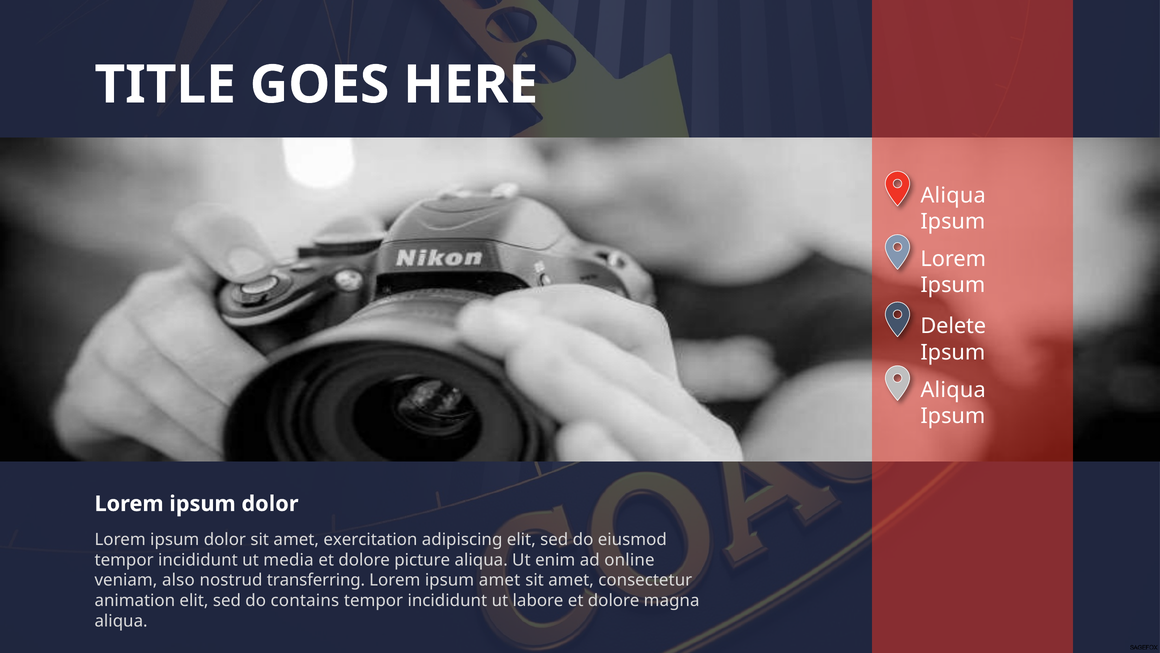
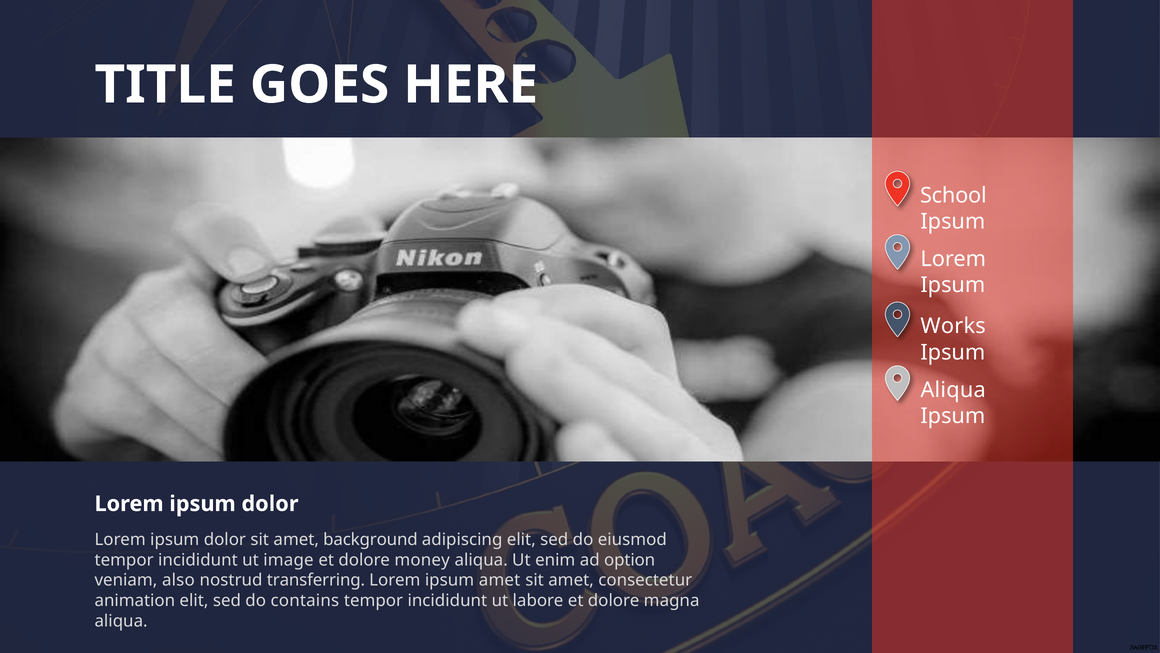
Aliqua at (953, 195): Aliqua -> School
Delete: Delete -> Works
exercitation: exercitation -> background
media: media -> image
picture: picture -> money
online: online -> option
